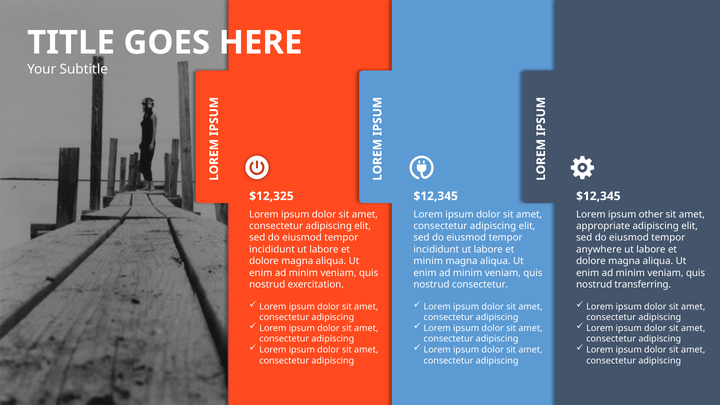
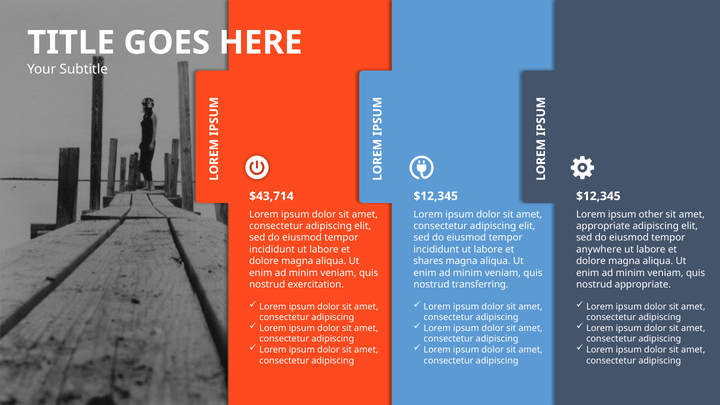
$12,325: $12,325 -> $43,714
minim at (428, 261): minim -> shares
nostrud consectetur: consectetur -> transferring
nostrud transferring: transferring -> appropriate
